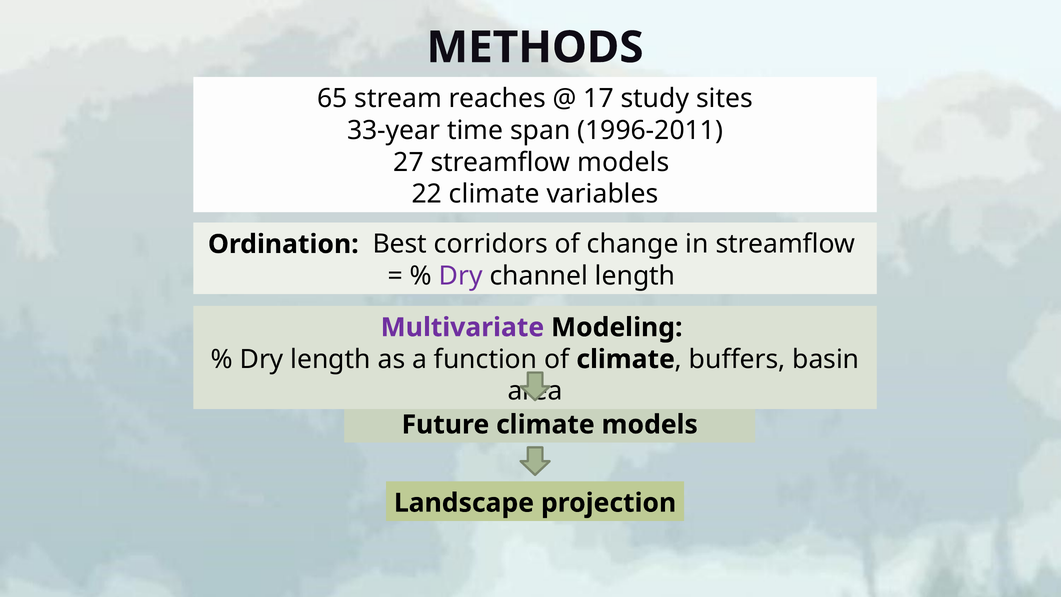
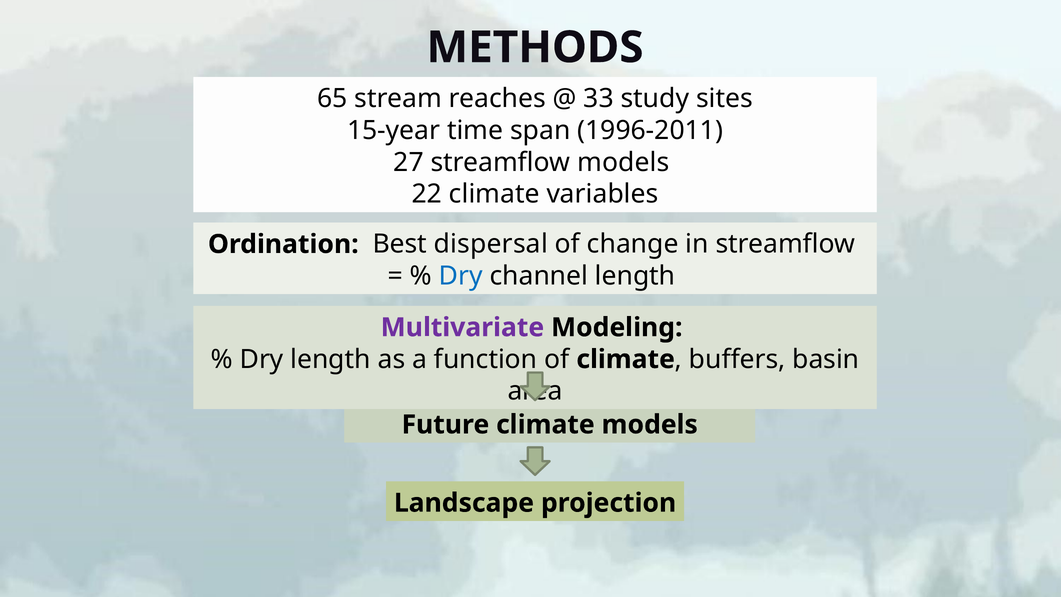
17: 17 -> 33
33-year: 33-year -> 15-year
corridors: corridors -> dispersal
Dry at (461, 276) colour: purple -> blue
